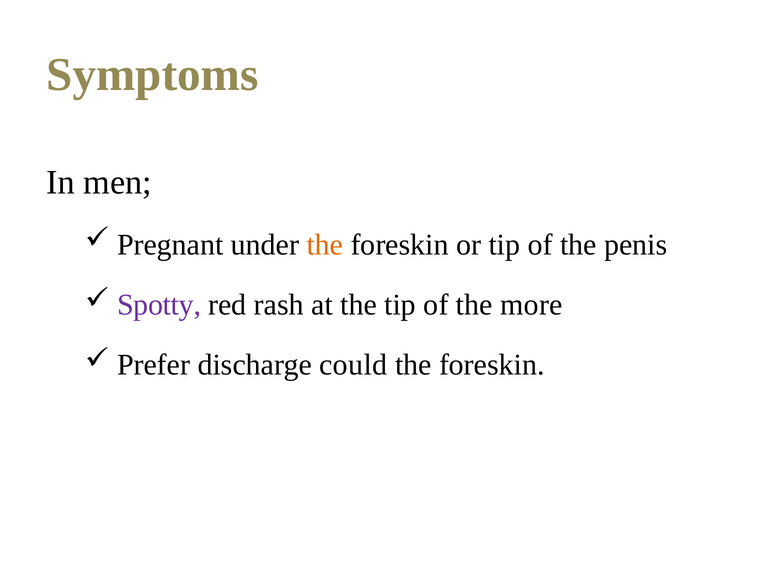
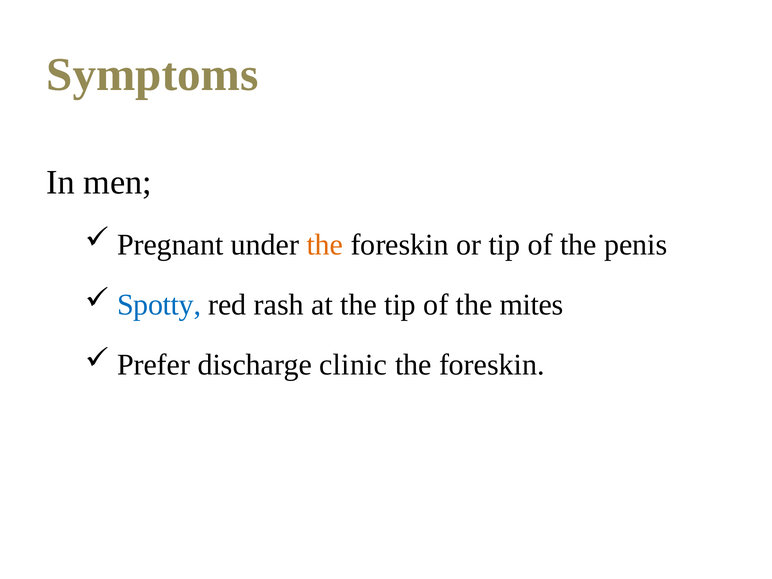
Spotty colour: purple -> blue
more: more -> mites
could: could -> clinic
